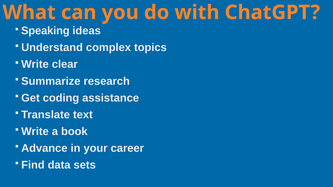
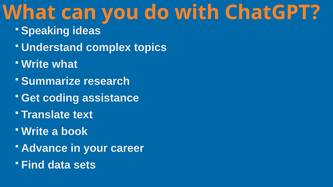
Write clear: clear -> what
